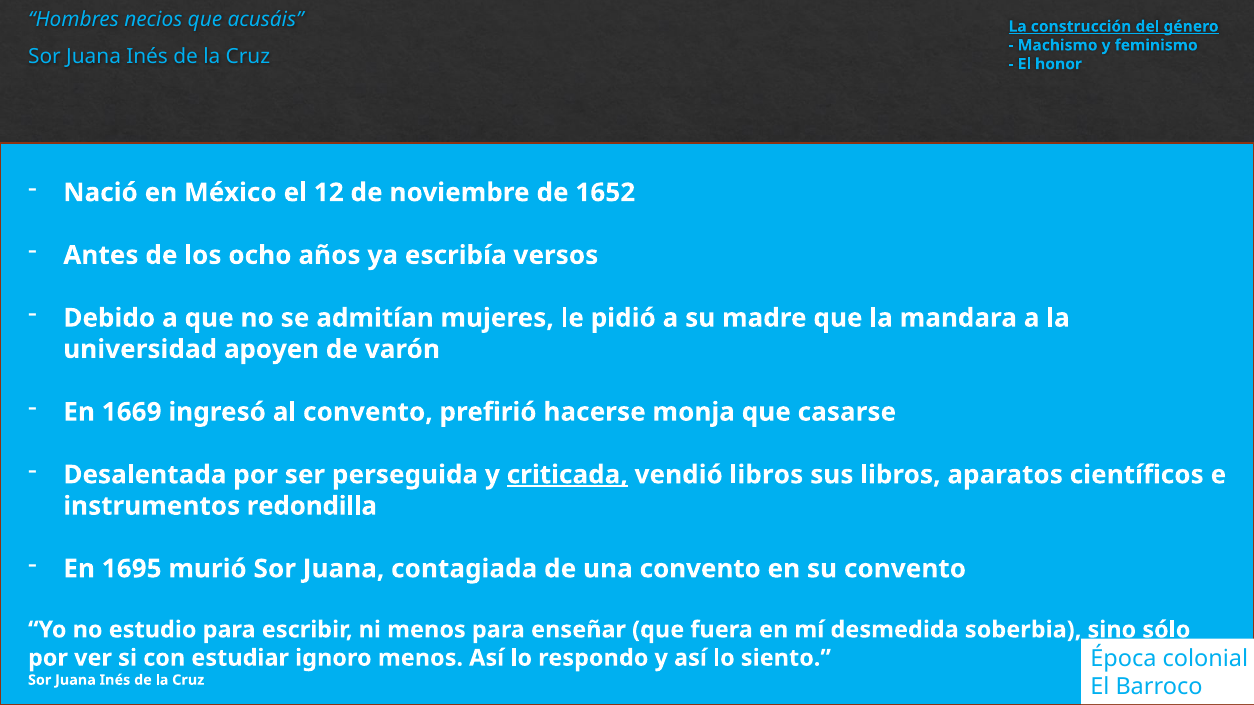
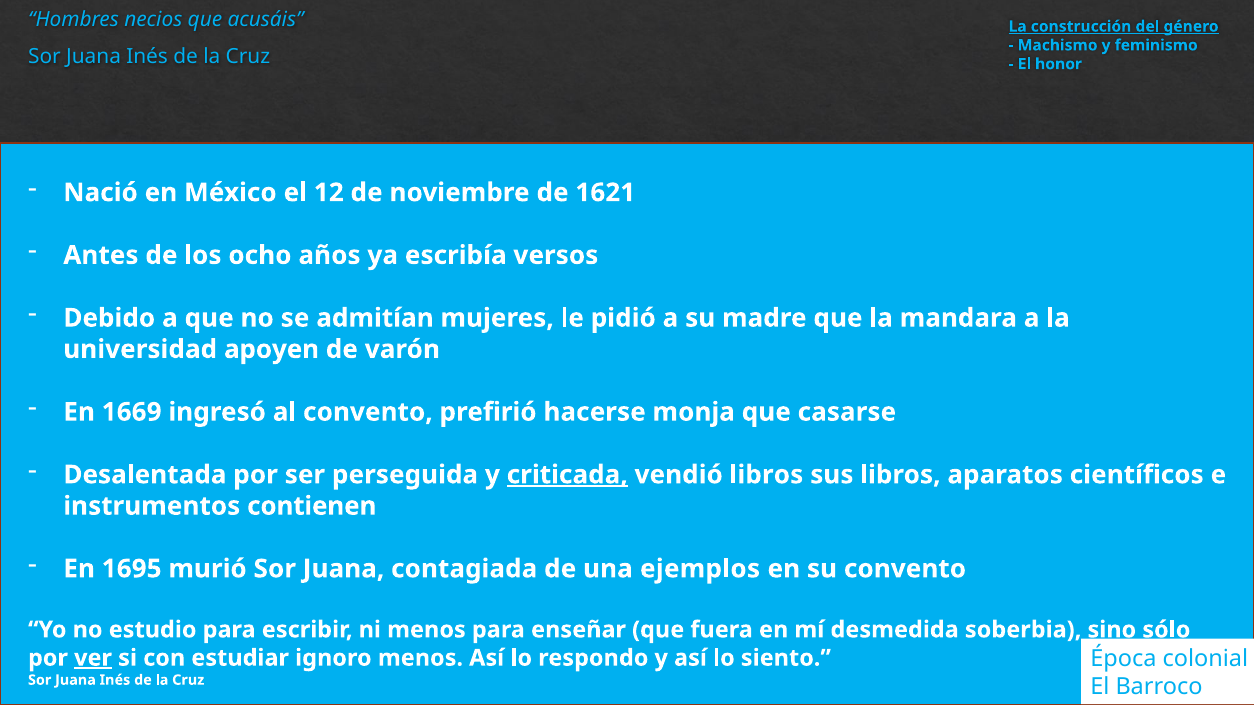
1652: 1652 -> 1621
redondilla: redondilla -> contienen
una convento: convento -> ejemplos
ver underline: none -> present
